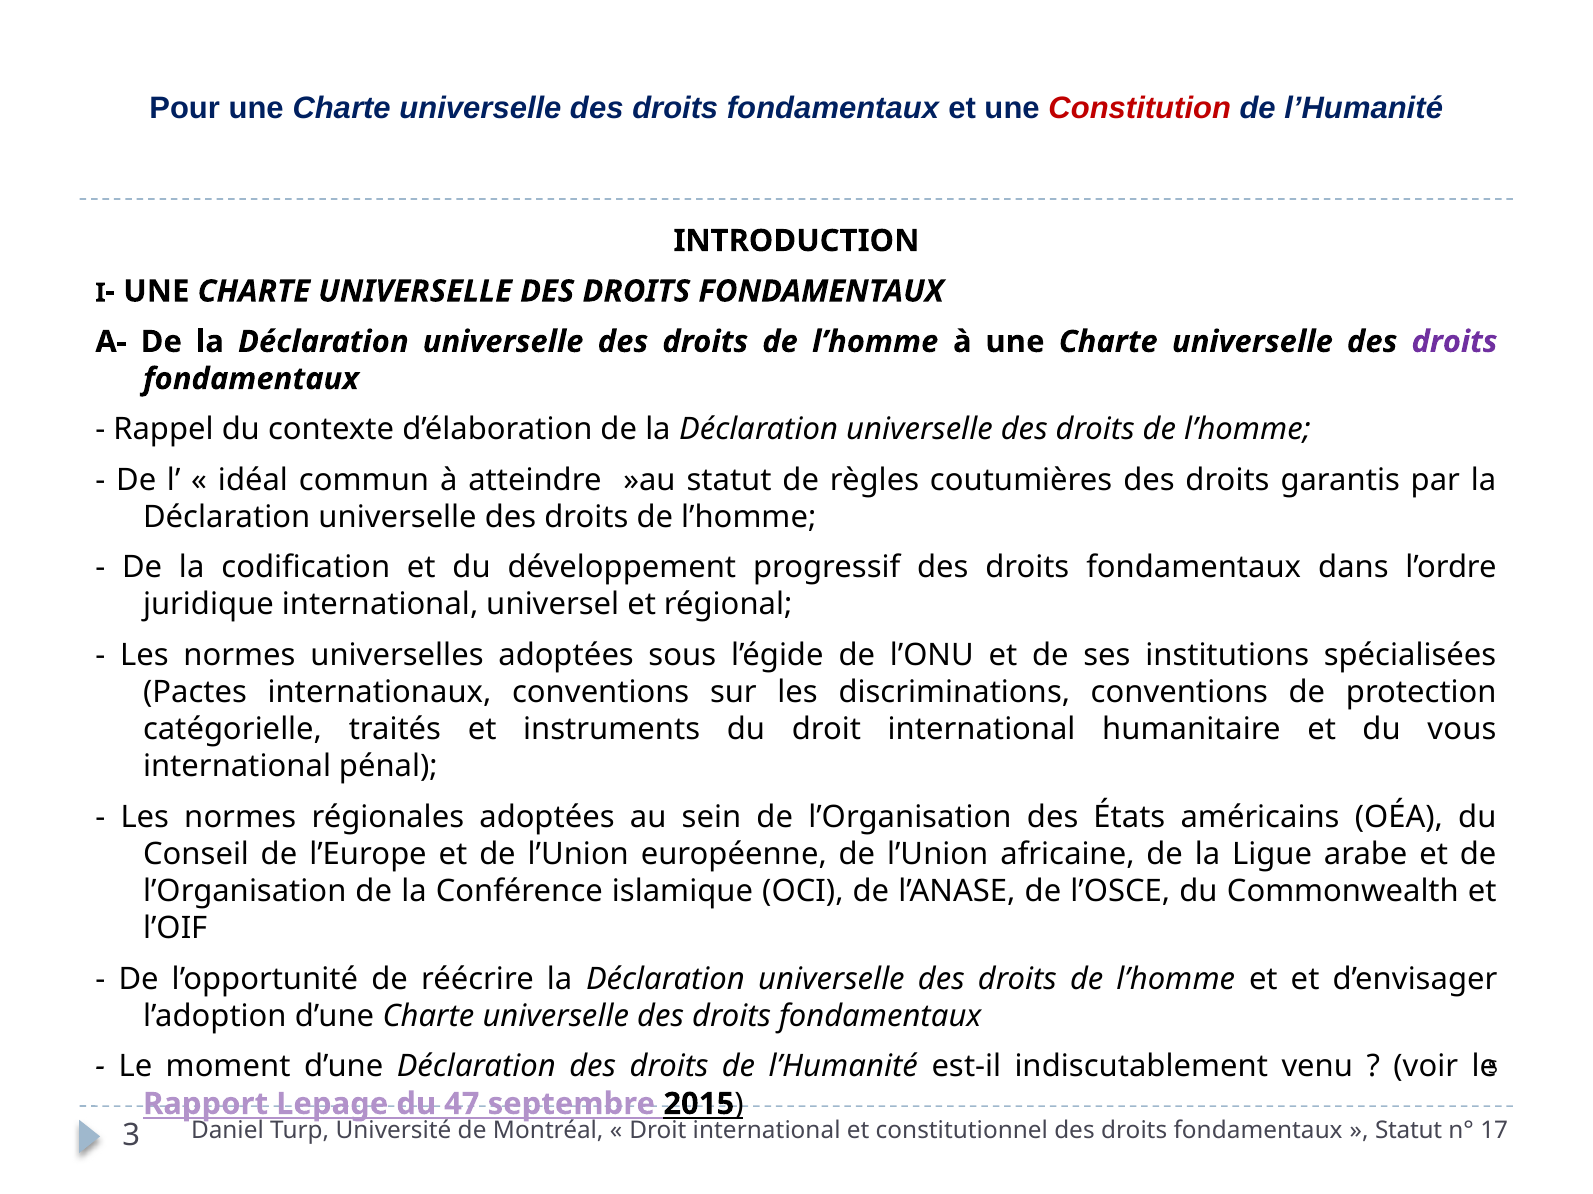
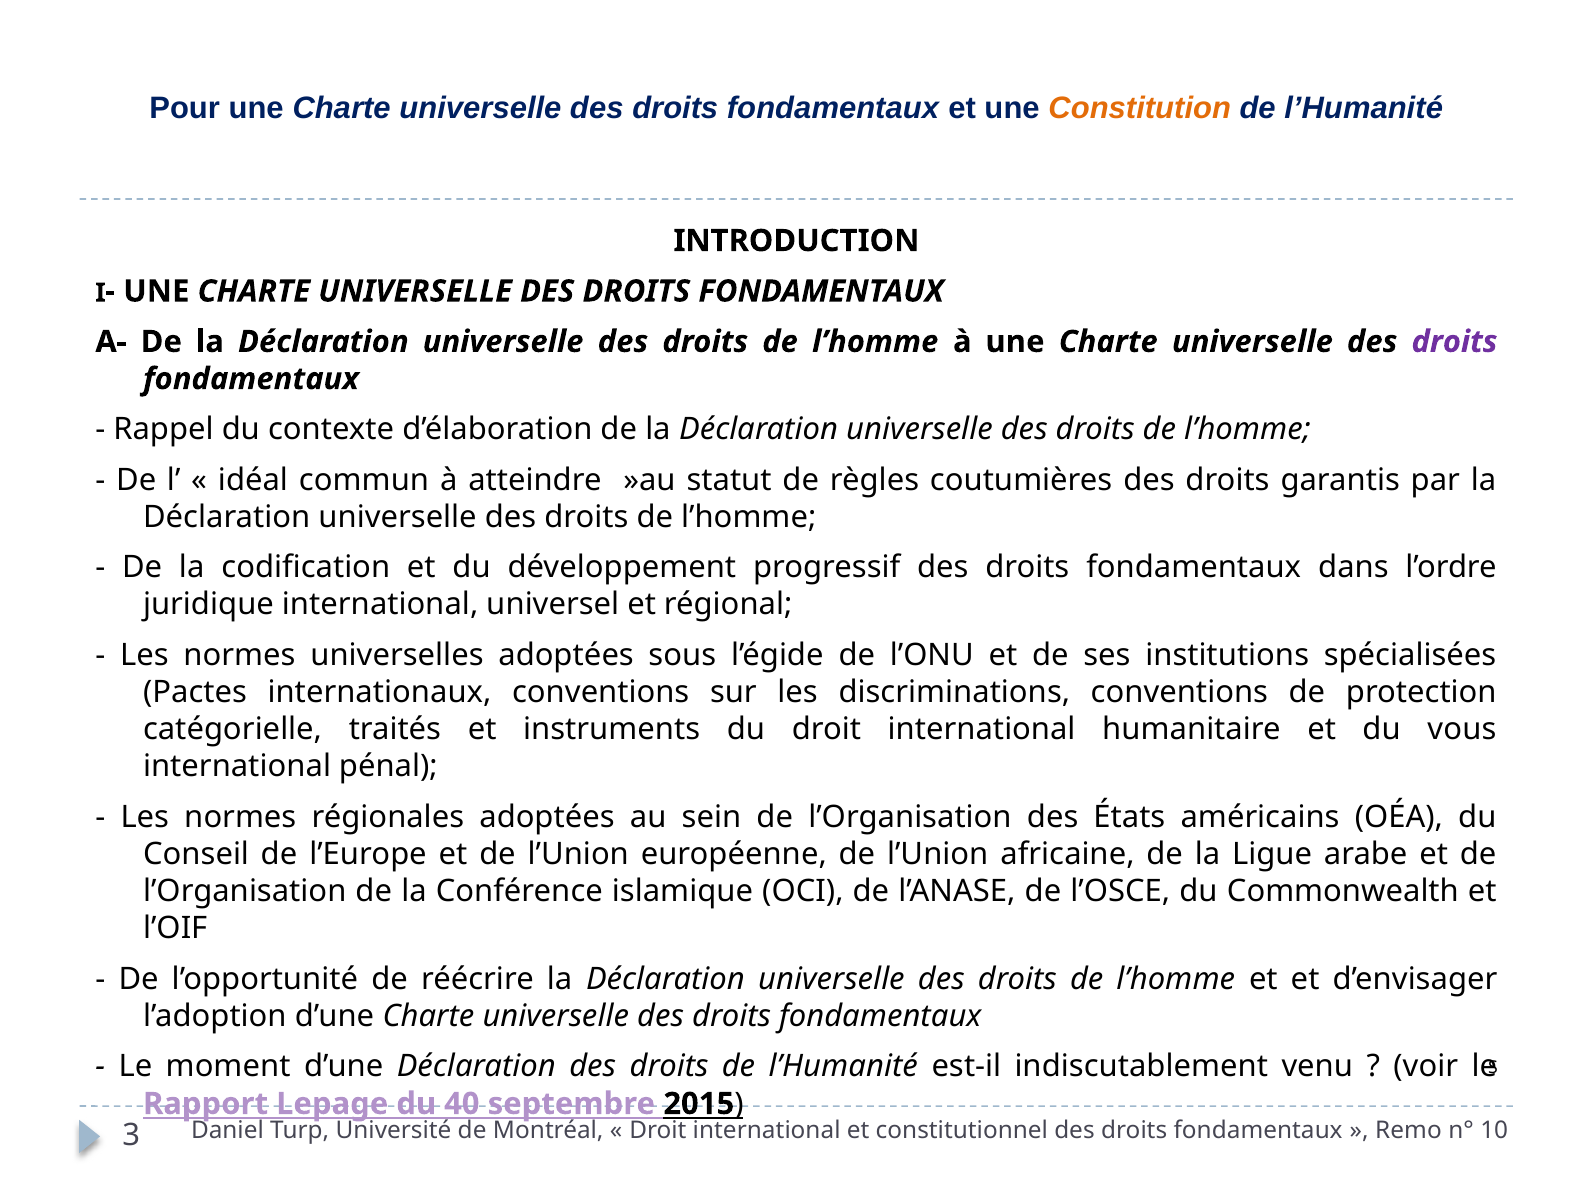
Constitution colour: red -> orange
47: 47 -> 40
Statut at (1409, 1132): Statut -> Remo
17: 17 -> 10
